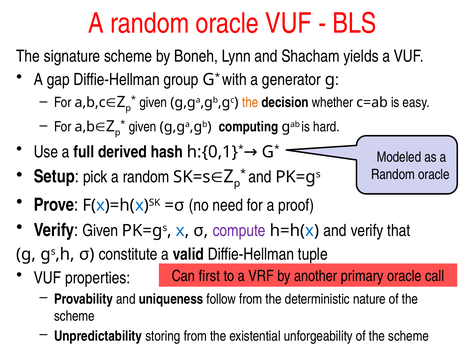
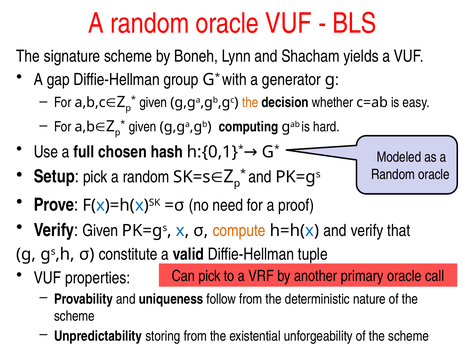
derived: derived -> chosen
compute colour: purple -> orange
Can first: first -> pick
